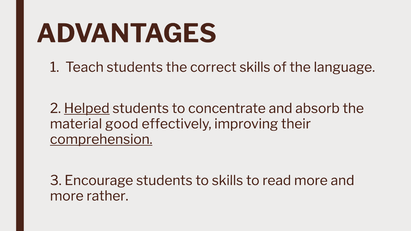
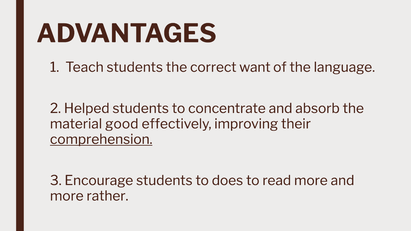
correct skills: skills -> want
Helped underline: present -> none
to skills: skills -> does
